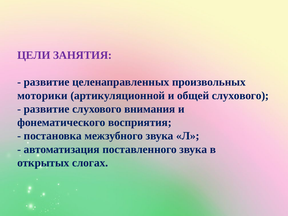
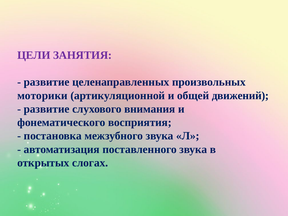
общей слухового: слухового -> движений
